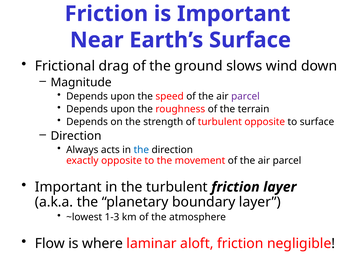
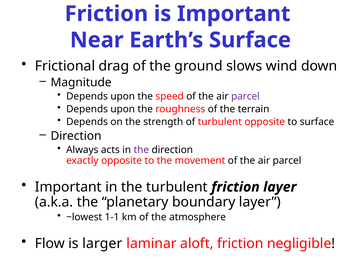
the at (141, 150) colour: blue -> purple
1-3: 1-3 -> 1-1
where: where -> larger
